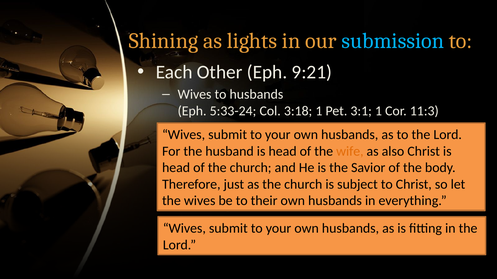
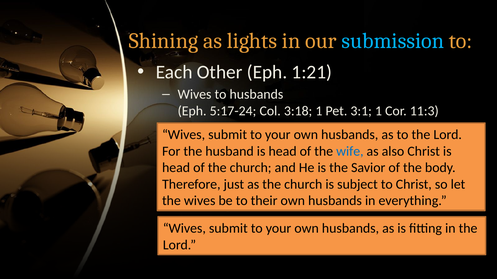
9:21: 9:21 -> 1:21
5:33-24: 5:33-24 -> 5:17-24
wife colour: orange -> blue
